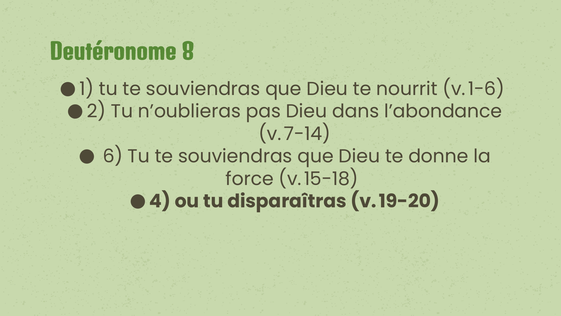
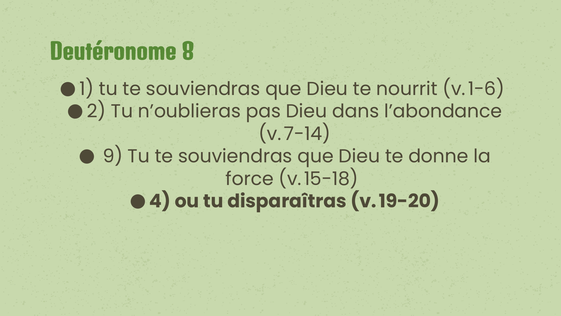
6: 6 -> 9
